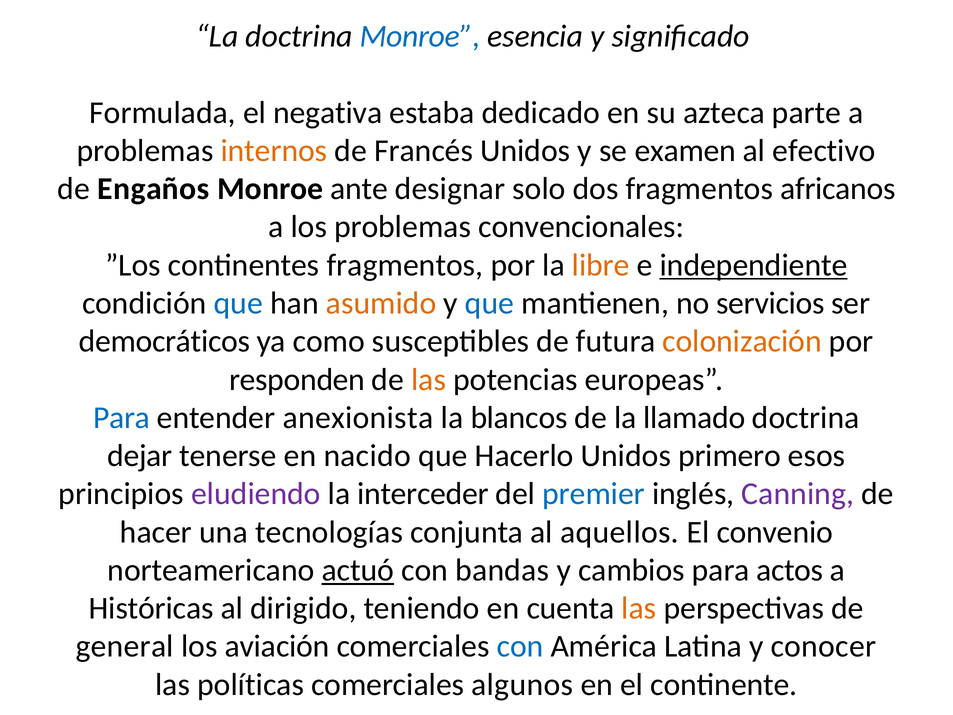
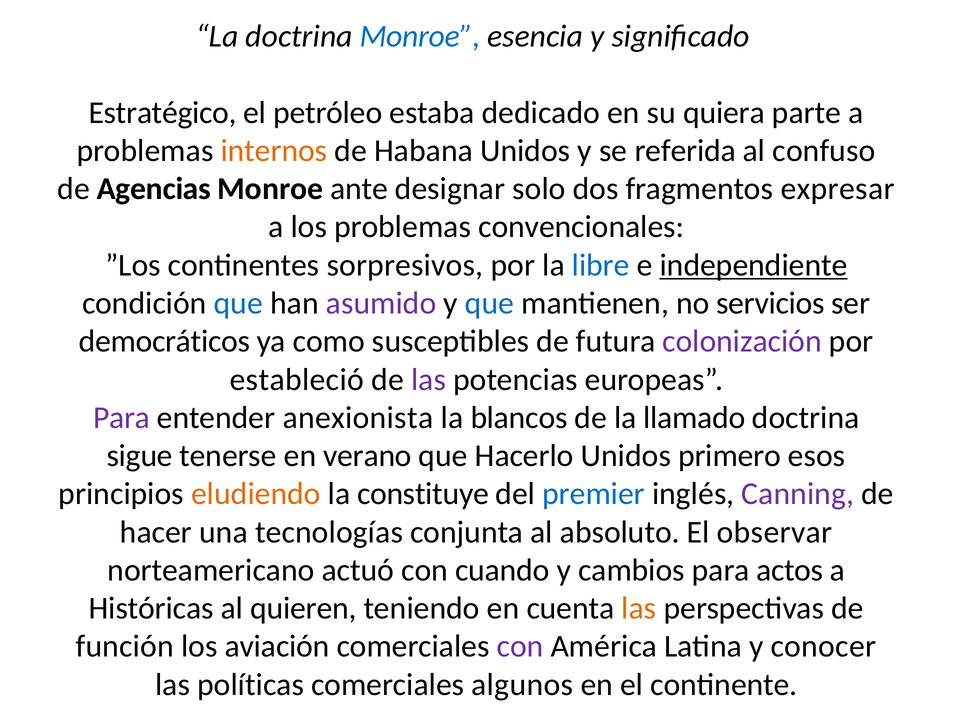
Formulada: Formulada -> Estratégico
negativa: negativa -> petróleo
azteca: azteca -> quiera
Francés: Francés -> Habana
examen: examen -> referida
efectivo: efectivo -> confuso
Engaños: Engaños -> Agencias
africanos: africanos -> expresar
continentes fragmentos: fragmentos -> sorpresivos
libre colour: orange -> blue
asumido colour: orange -> purple
colonización colour: orange -> purple
responden: responden -> estableció
las at (429, 379) colour: orange -> purple
Para at (121, 418) colour: blue -> purple
dejar: dejar -> sigue
nacido: nacido -> verano
eludiendo colour: purple -> orange
interceder: interceder -> constituye
aquellos: aquellos -> absoluto
convenio: convenio -> observar
actuó underline: present -> none
bandas: bandas -> cuando
dirigido: dirigido -> quieren
general: general -> función
con at (520, 646) colour: blue -> purple
